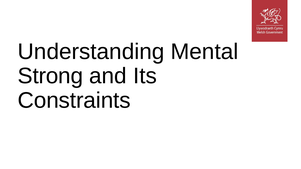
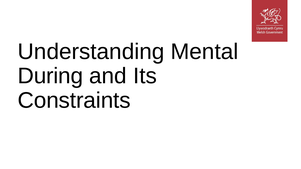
Strong: Strong -> During
